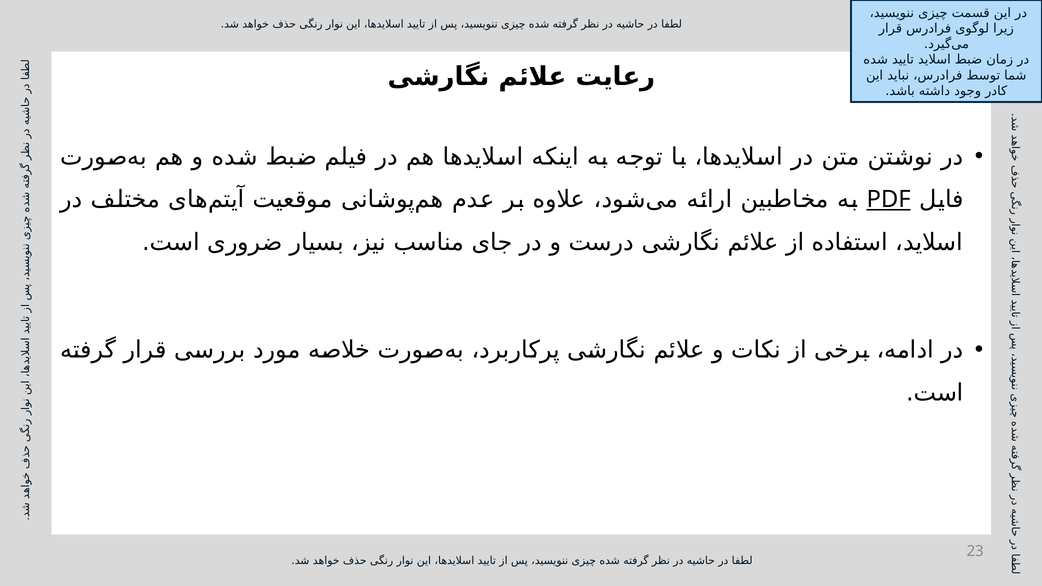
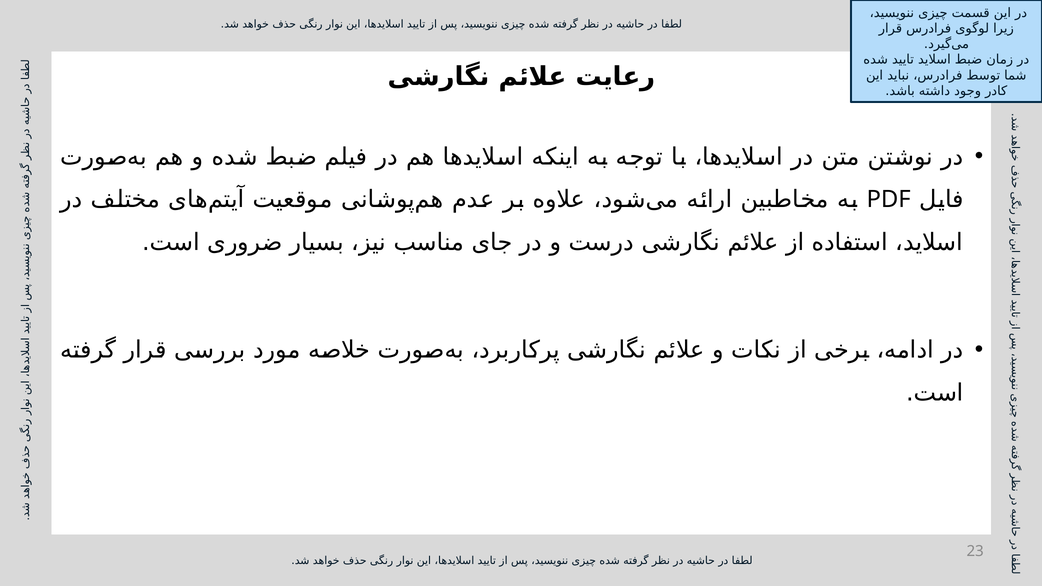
PDF underline: present -> none
